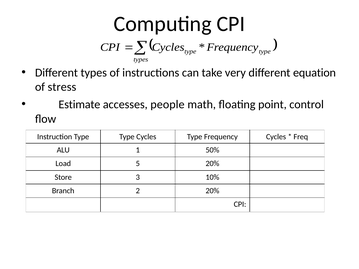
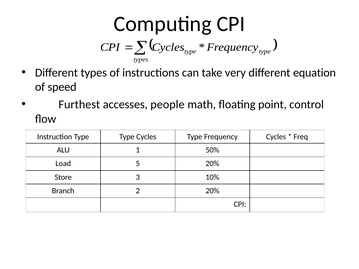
stress: stress -> speed
Estimate: Estimate -> Furthest
